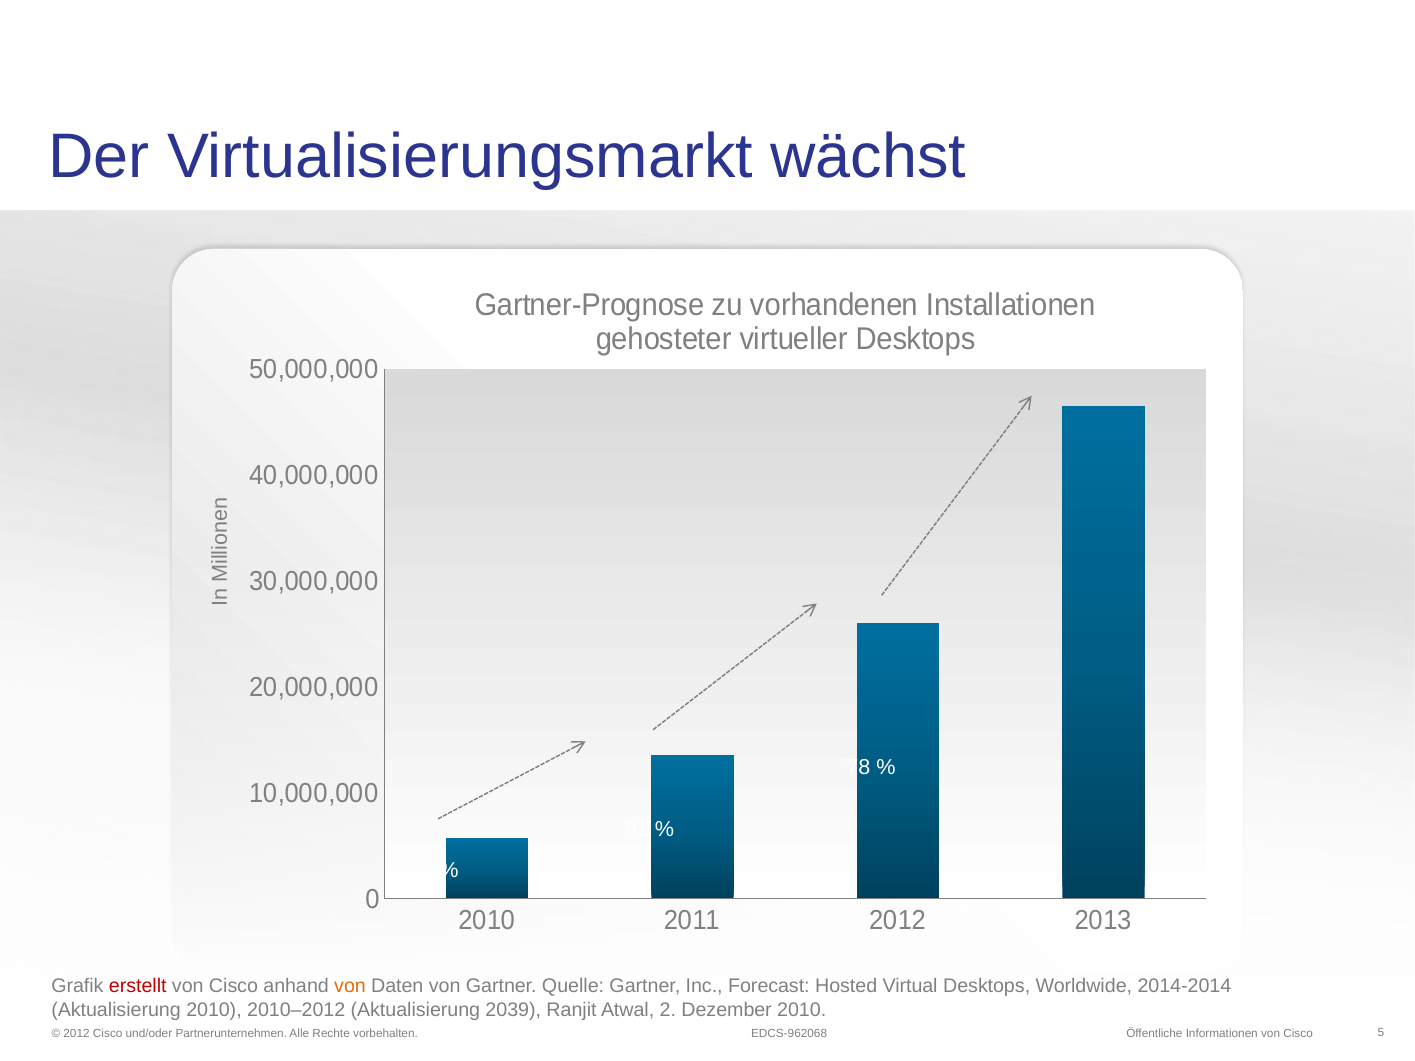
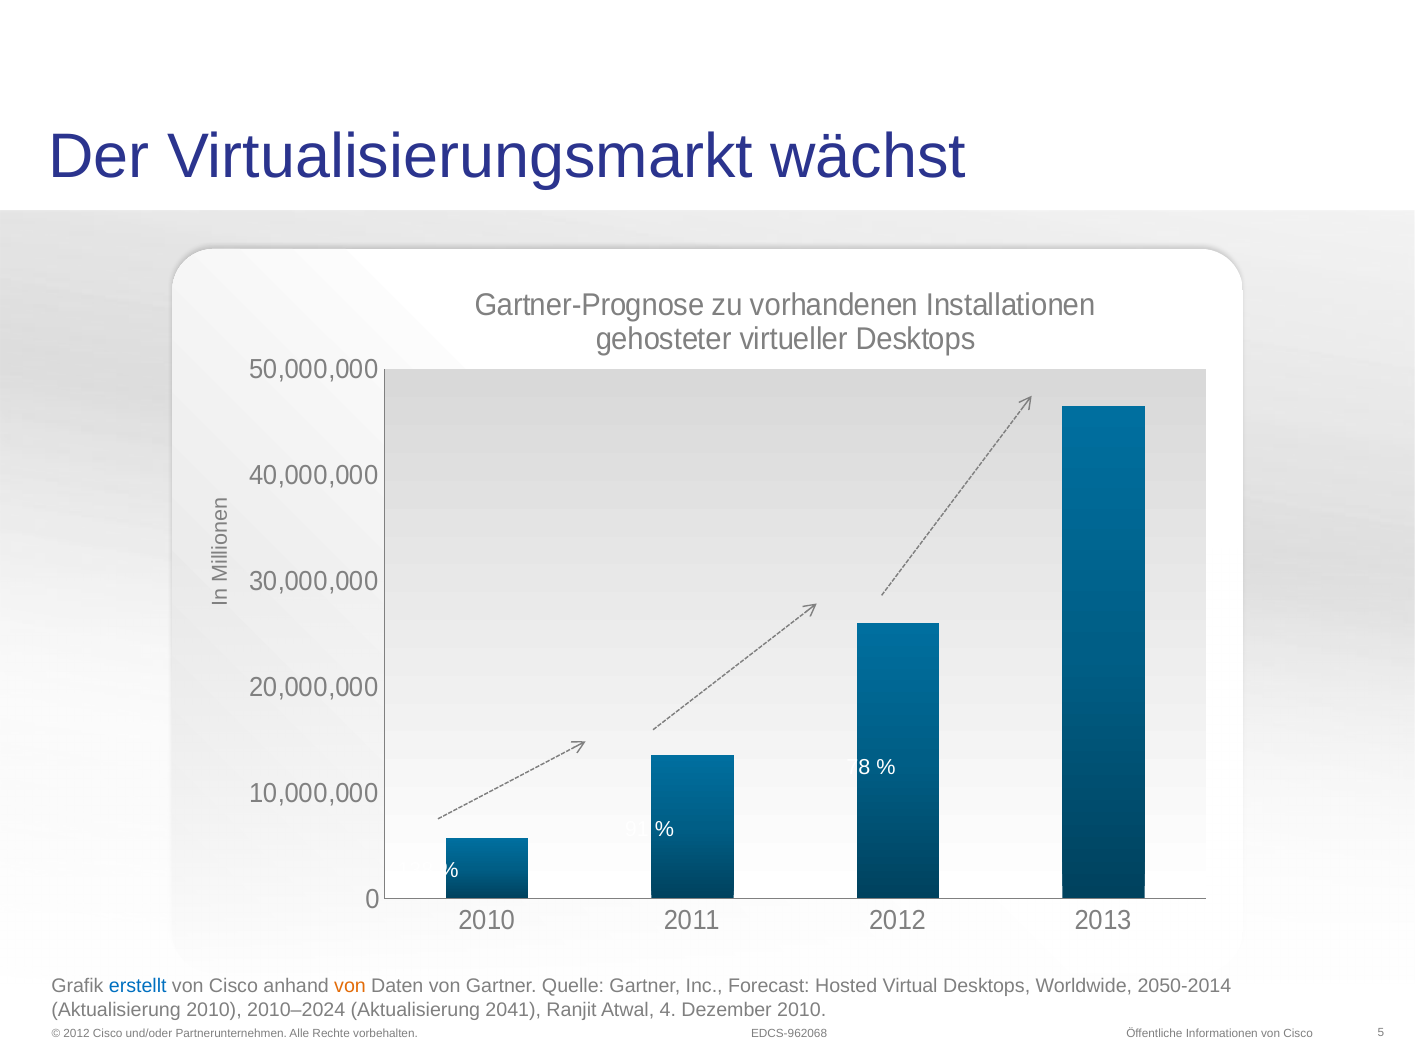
erstellt colour: red -> blue
2014-2014: 2014-2014 -> 2050-2014
2010–2012: 2010–2012 -> 2010–2024
2039: 2039 -> 2041
2: 2 -> 4
